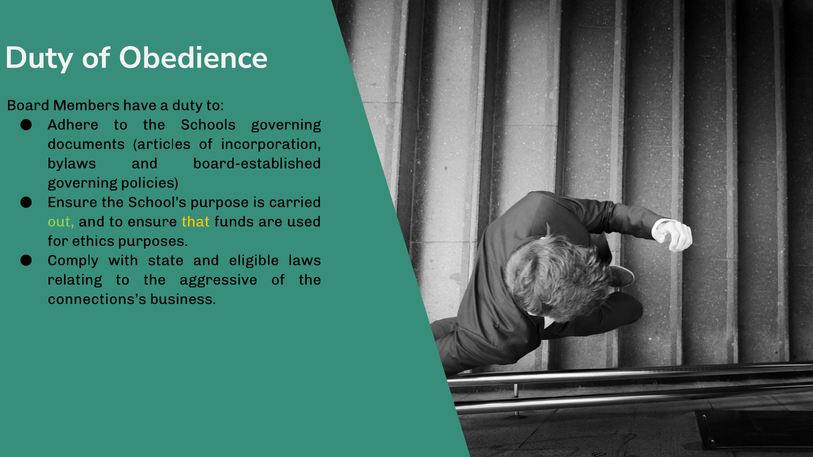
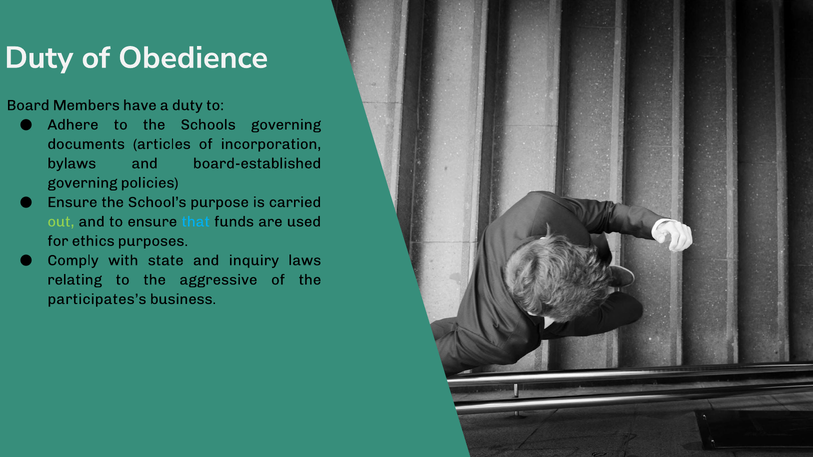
that colour: yellow -> light blue
eligible: eligible -> inquiry
connections’s: connections’s -> participates’s
